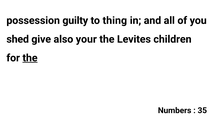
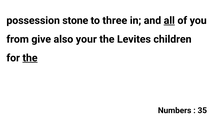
guilty: guilty -> stone
thing: thing -> three
all underline: none -> present
shed: shed -> from
